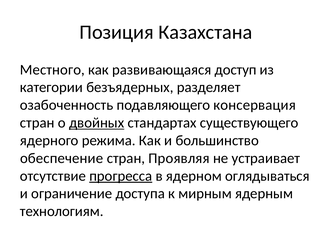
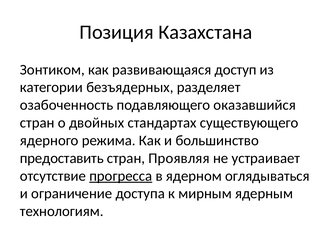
Местного: Местного -> Зонтиком
консервация: консервация -> оказавшийся
двойных underline: present -> none
обеспечение: обеспечение -> предоставить
